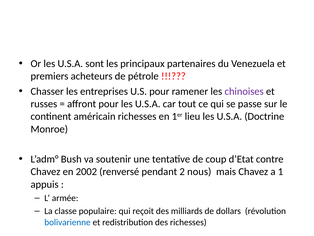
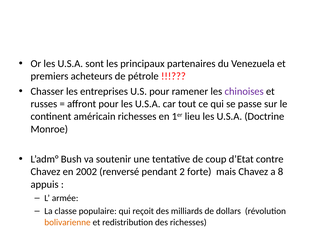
nous: nous -> forte
1: 1 -> 8
bolivarienne colour: blue -> orange
